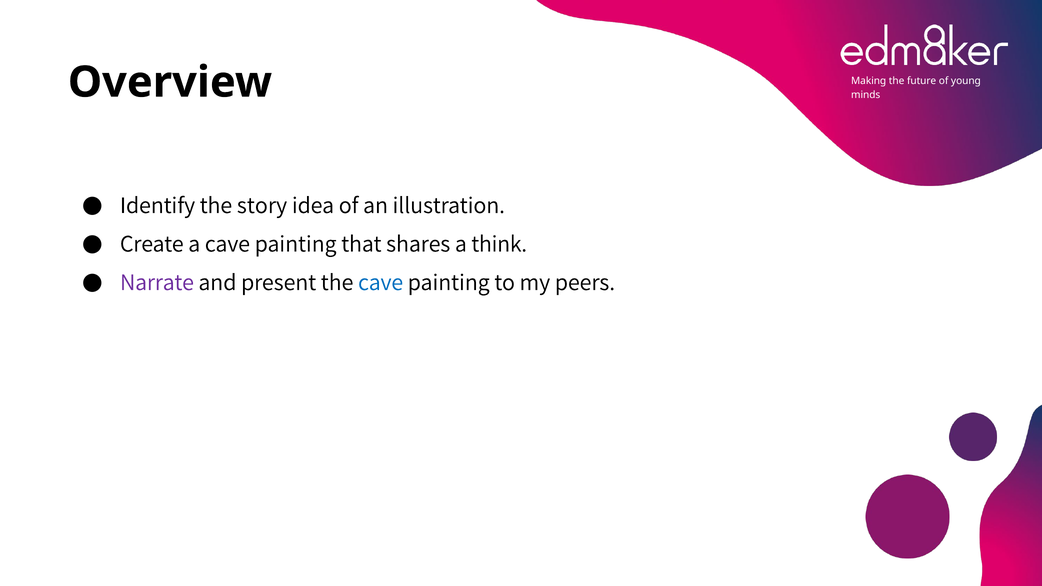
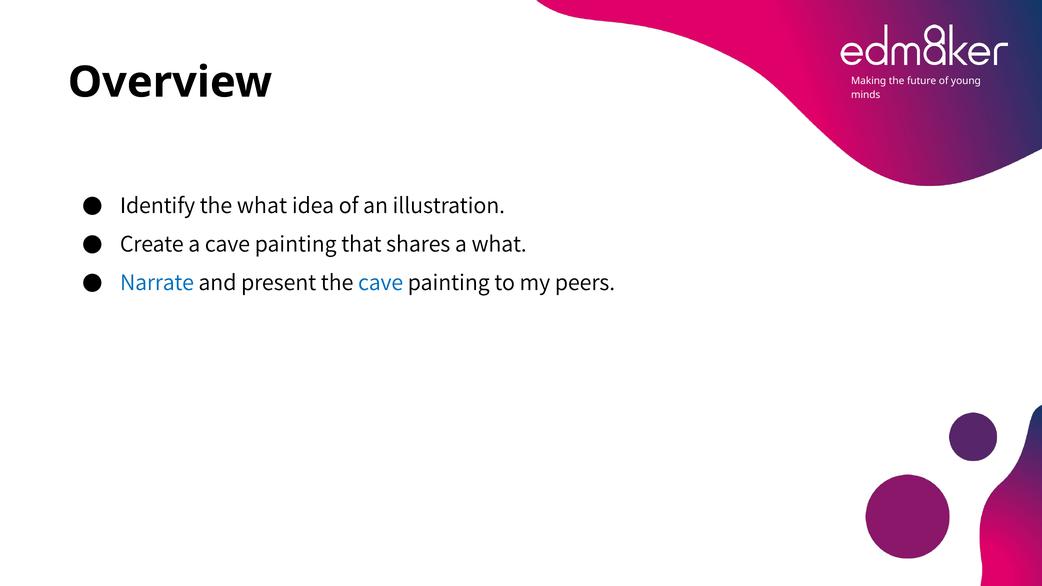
the story: story -> what
a think: think -> what
Narrate colour: purple -> blue
